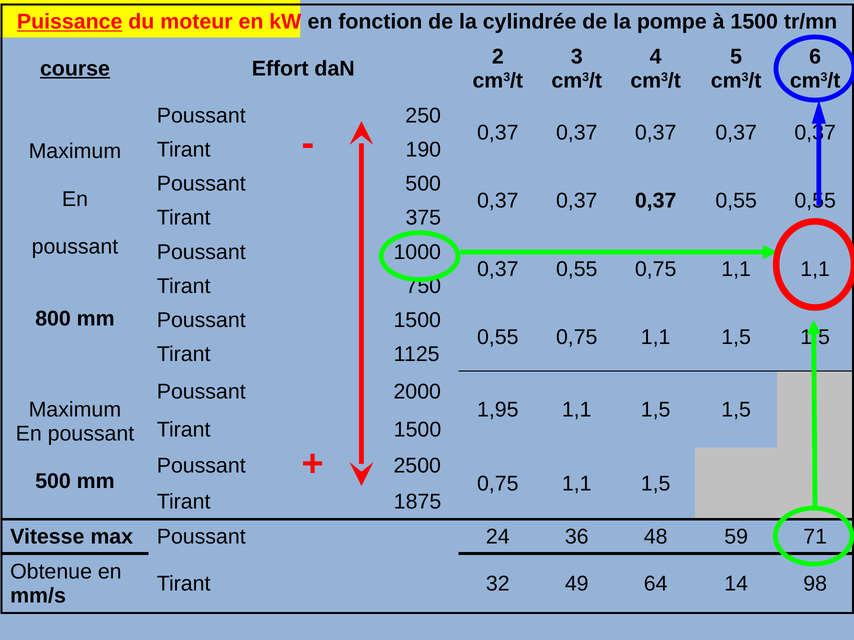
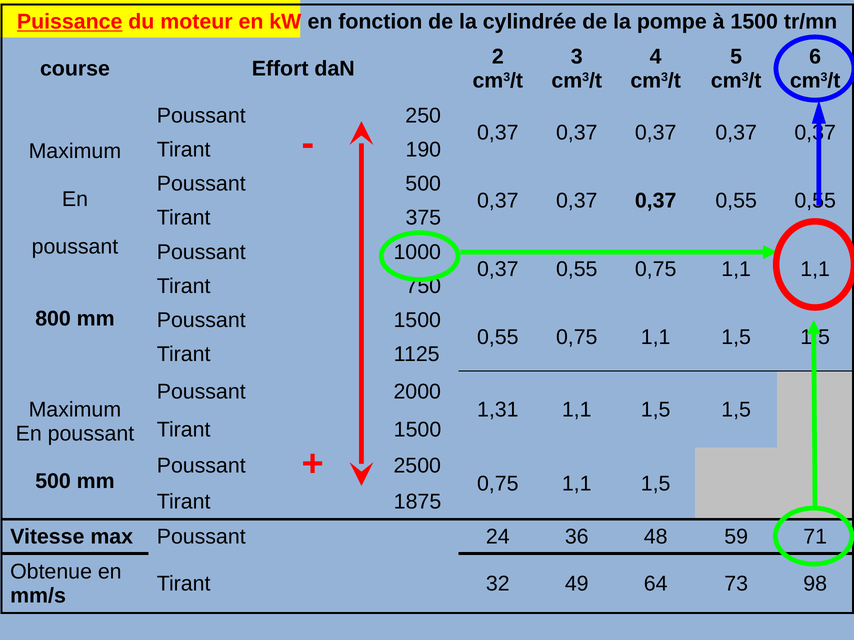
course underline: present -> none
1,95: 1,95 -> 1,31
14: 14 -> 73
